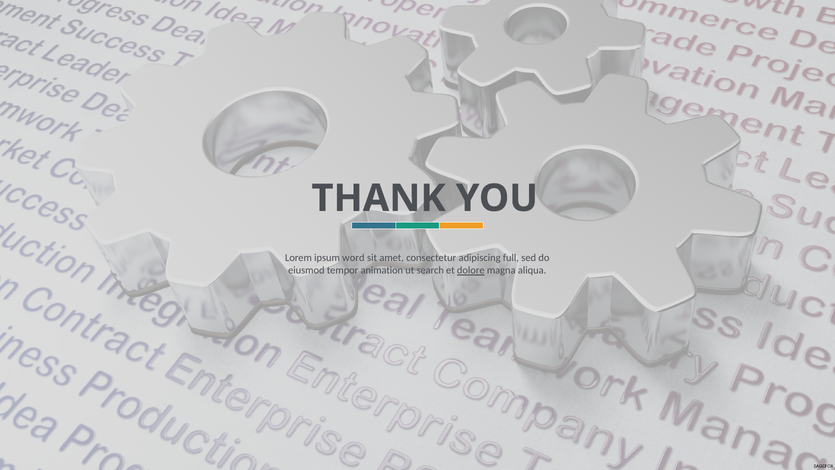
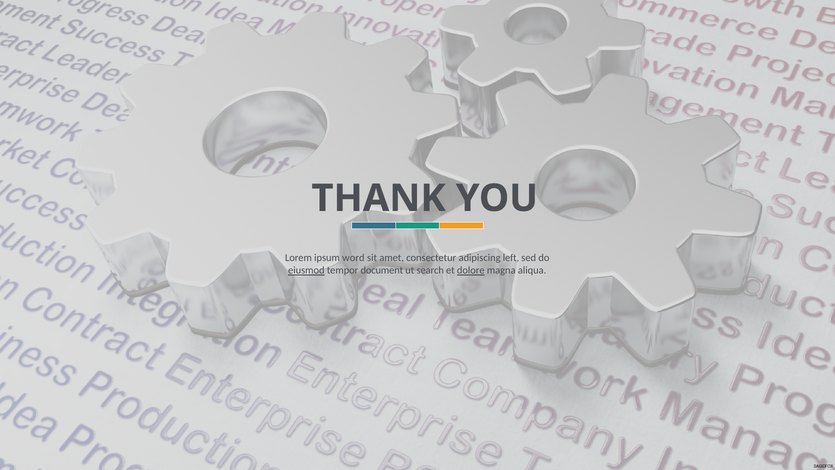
full: full -> left
eiusmod underline: none -> present
animation: animation -> document
